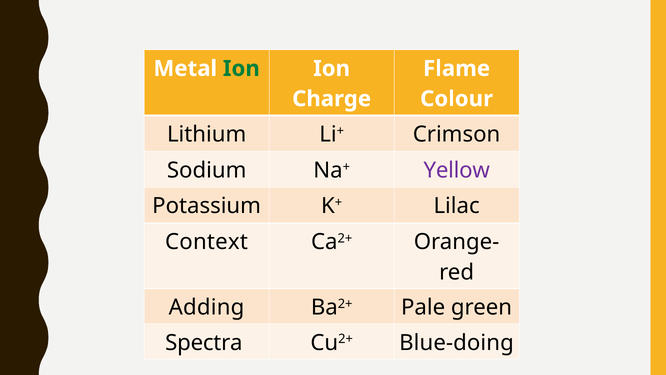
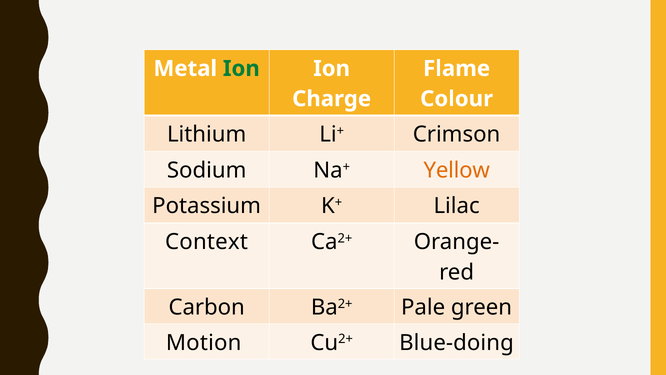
Yellow colour: purple -> orange
Adding: Adding -> Carbon
Spectra: Spectra -> Motion
